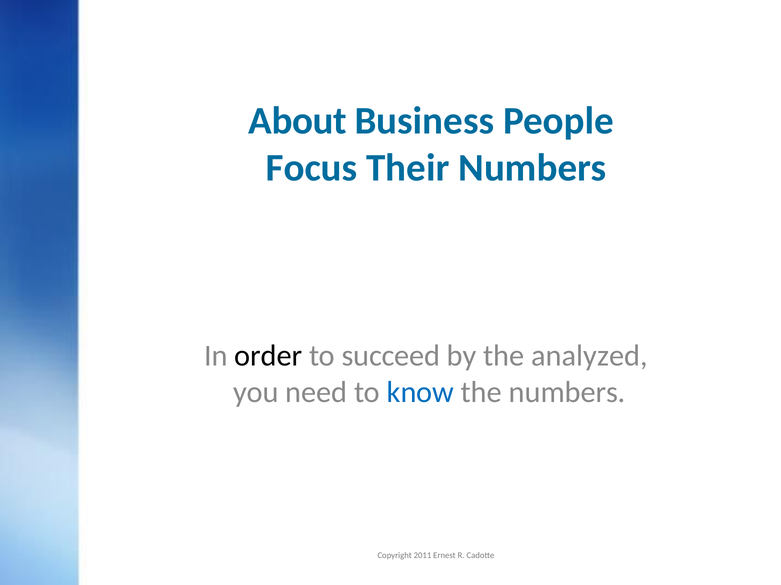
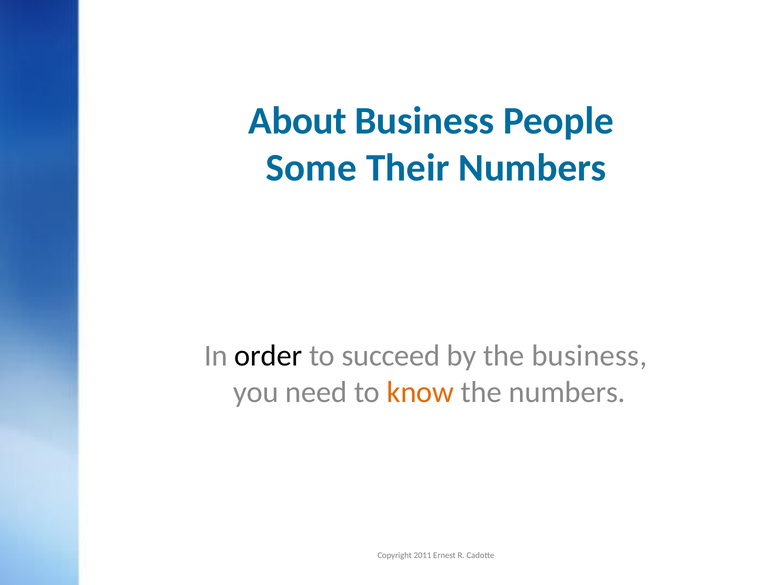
Focus: Focus -> Some
the analyzed: analyzed -> business
know colour: blue -> orange
